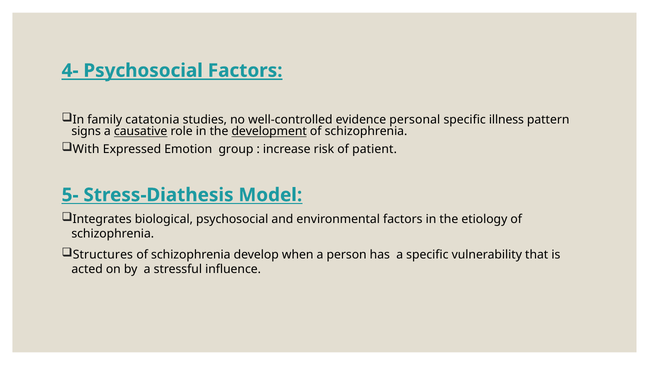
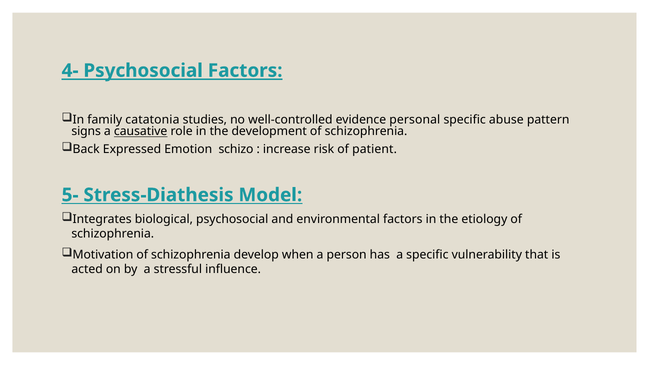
illness: illness -> abuse
development underline: present -> none
With: With -> Back
group: group -> schizo
Structures: Structures -> Motivation
